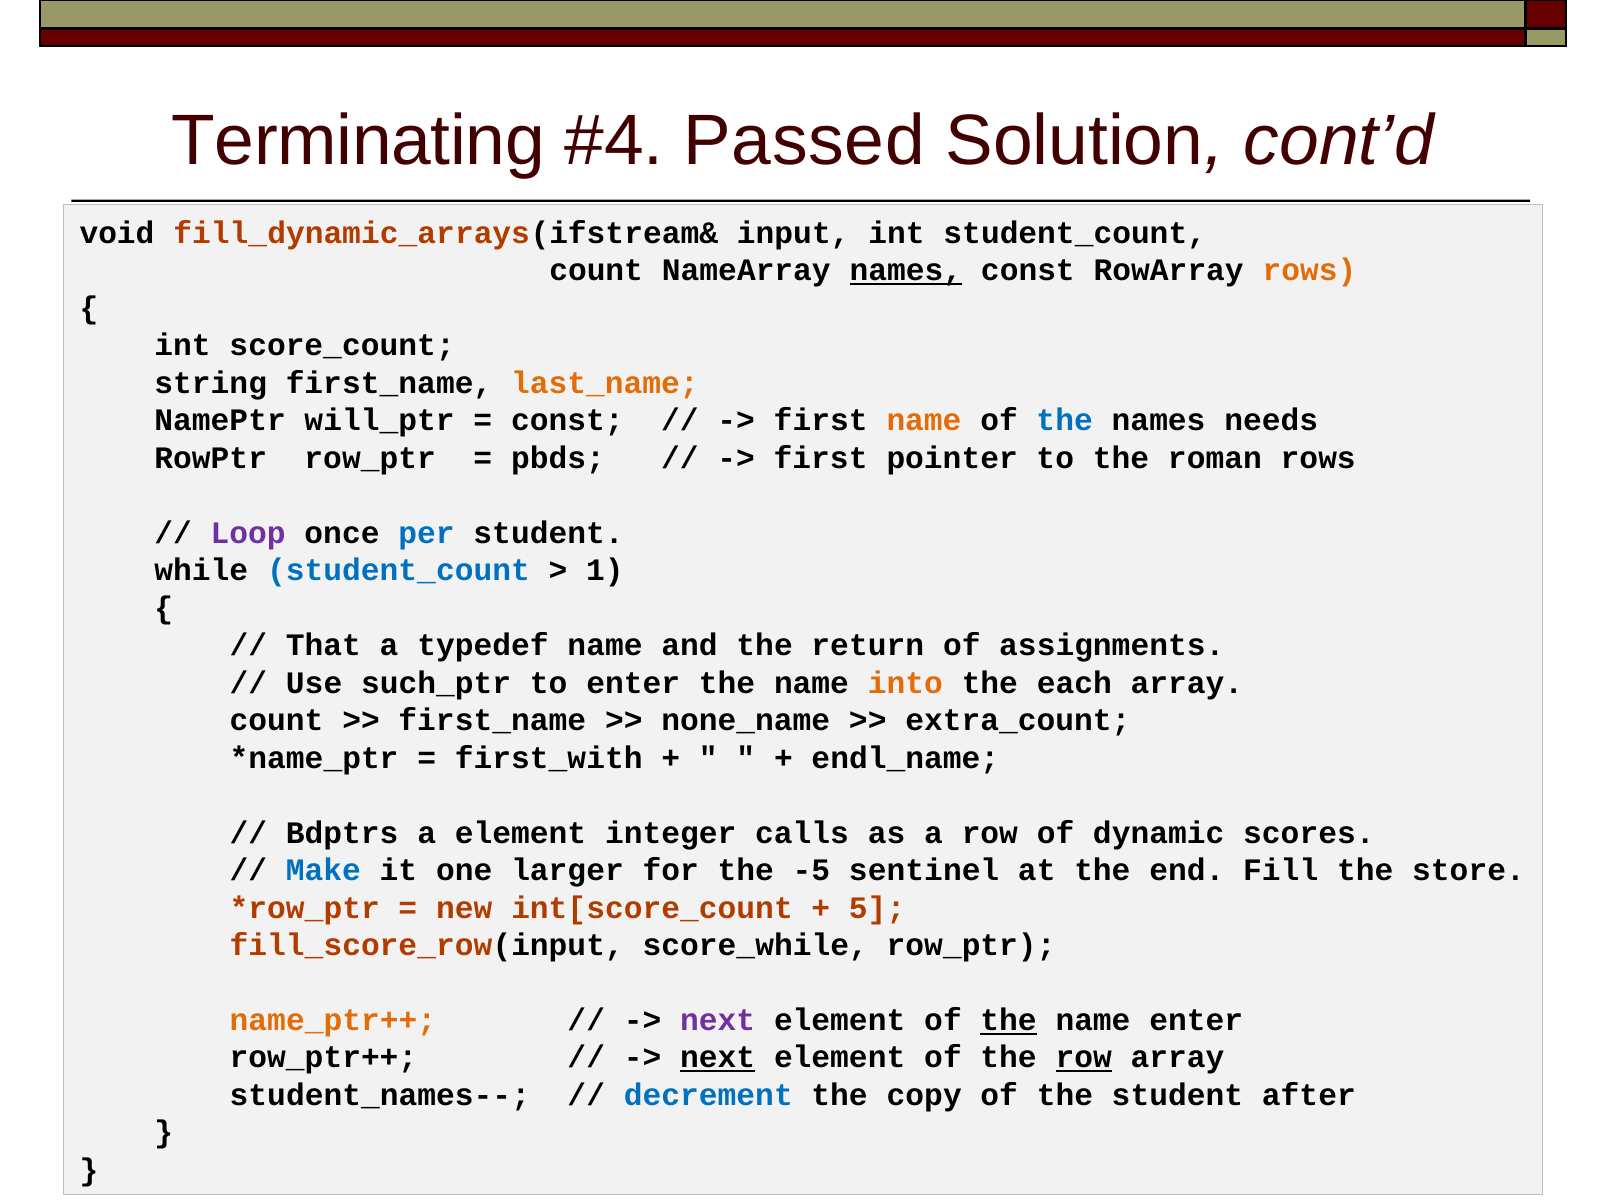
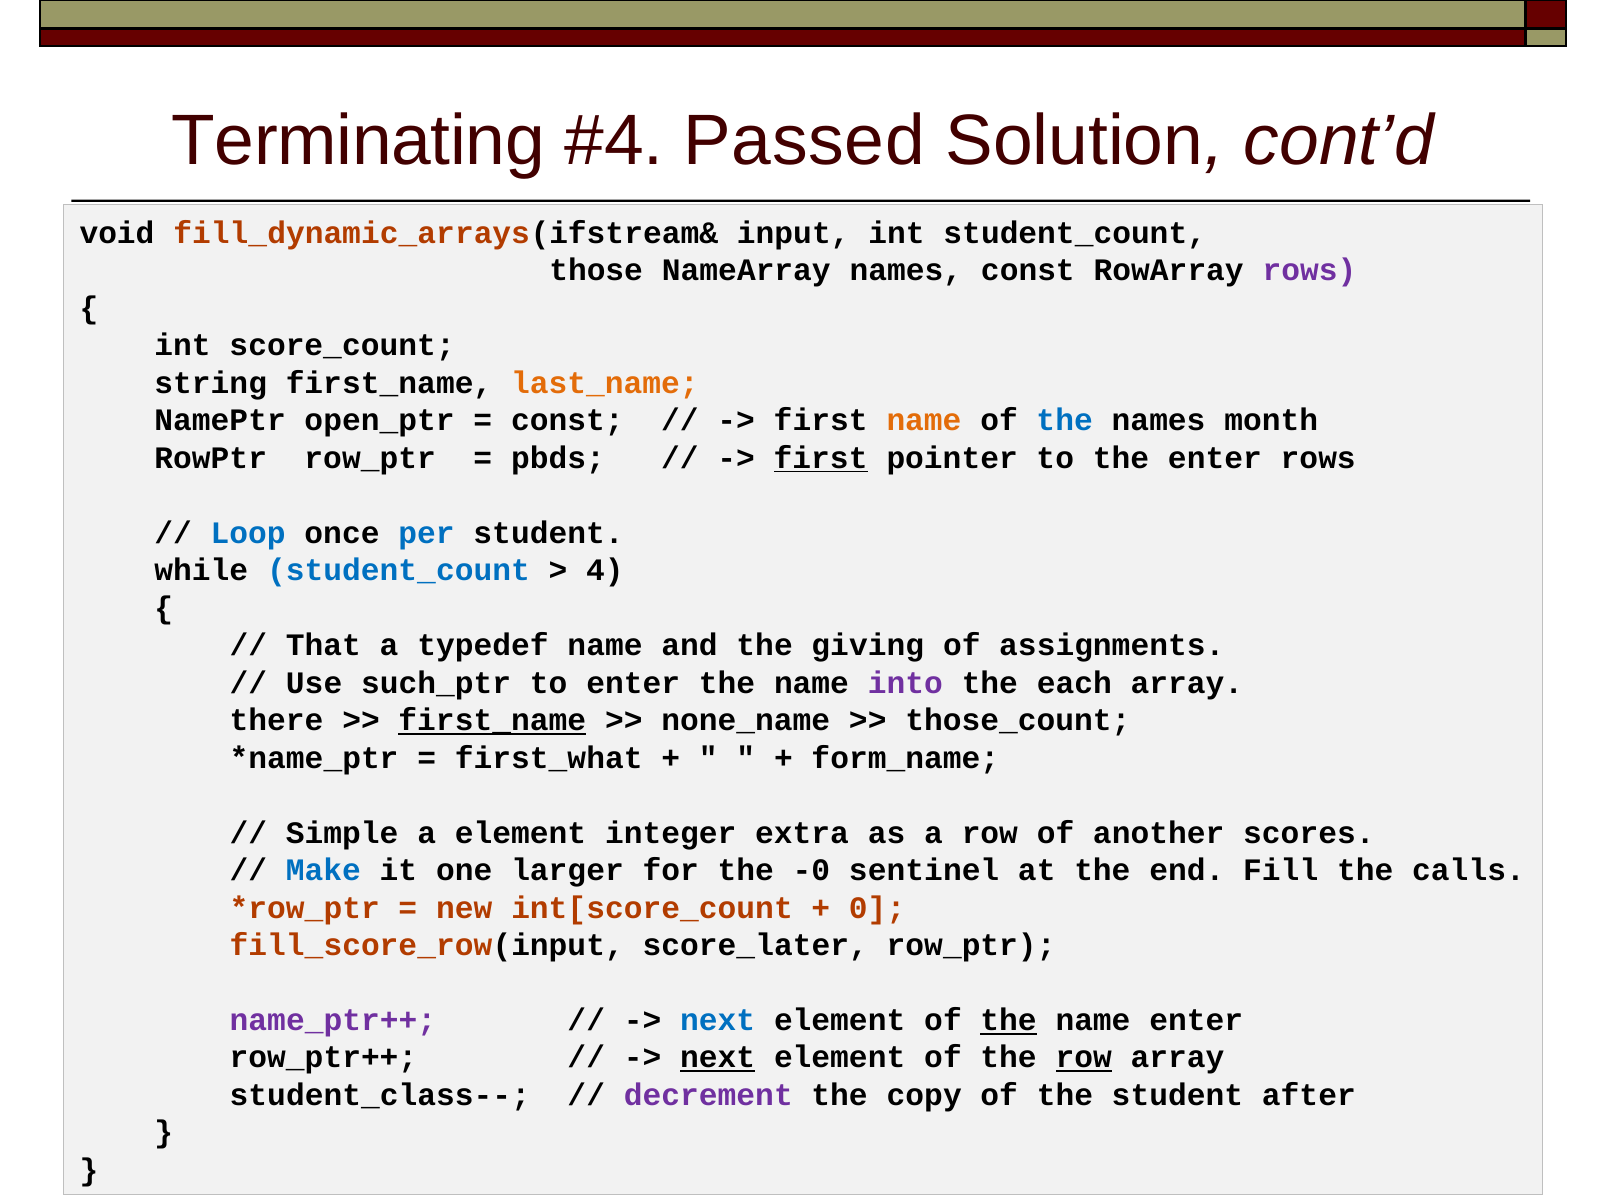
count at (596, 271): count -> those
names at (906, 271) underline: present -> none
rows at (1309, 271) colour: orange -> purple
will_ptr: will_ptr -> open_ptr
needs: needs -> month
first at (821, 458) underline: none -> present
the roman: roman -> enter
Loop colour: purple -> blue
1: 1 -> 4
return: return -> giving
into colour: orange -> purple
count at (277, 721): count -> there
first_name at (492, 721) underline: none -> present
extra_count: extra_count -> those_count
first_with: first_with -> first_what
endl_name: endl_name -> form_name
Bdptrs: Bdptrs -> Simple
calls: calls -> extra
dynamic: dynamic -> another
-5: -5 -> -0
store: store -> calls
5: 5 -> 0
score_while: score_while -> score_later
name_ptr++ colour: orange -> purple
next at (718, 1021) colour: purple -> blue
student_names--: student_names-- -> student_class--
decrement colour: blue -> purple
